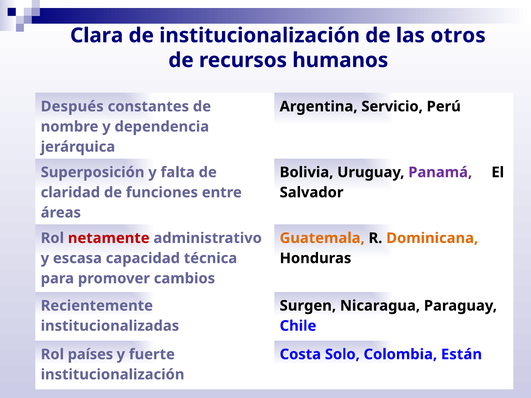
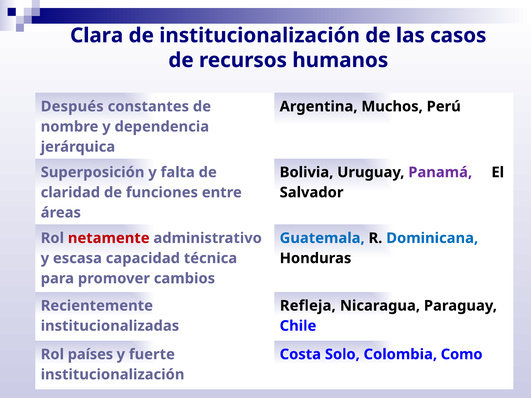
otros: otros -> casos
Servicio: Servicio -> Muchos
Guatemala colour: orange -> blue
Dominicana colour: orange -> blue
Surgen: Surgen -> Refleja
Están: Están -> Como
